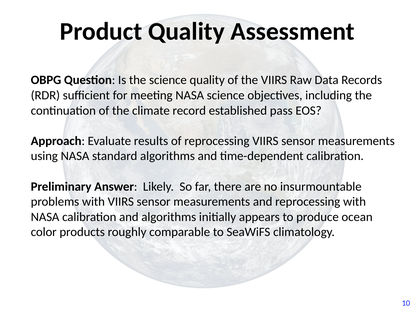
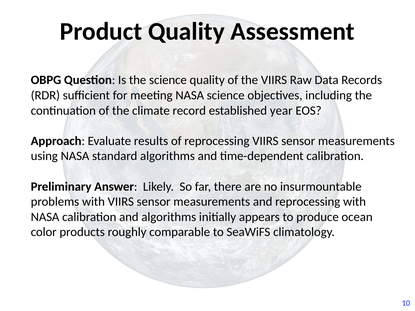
pass: pass -> year
